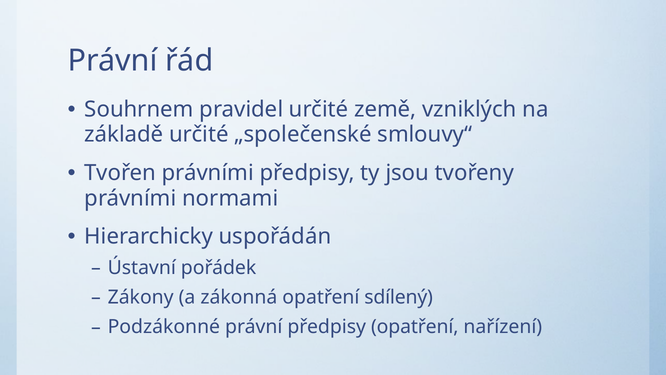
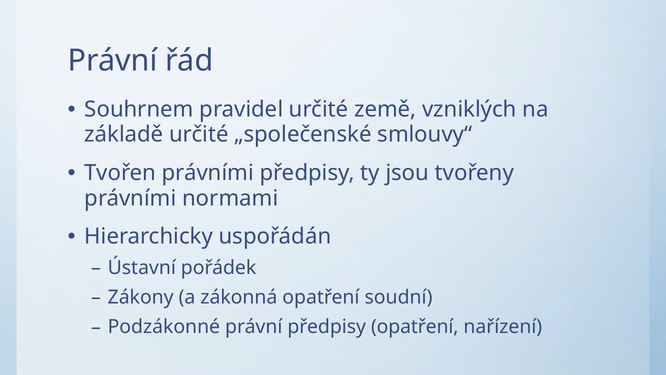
sdílený: sdílený -> soudní
